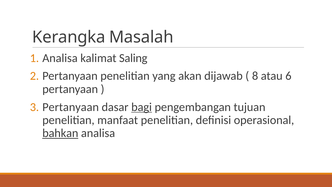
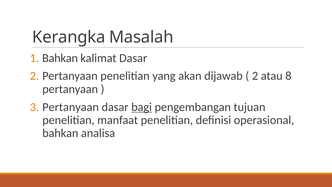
1 Analisa: Analisa -> Bahkan
kalimat Saling: Saling -> Dasar
8 at (255, 76): 8 -> 2
6: 6 -> 8
bahkan at (60, 133) underline: present -> none
